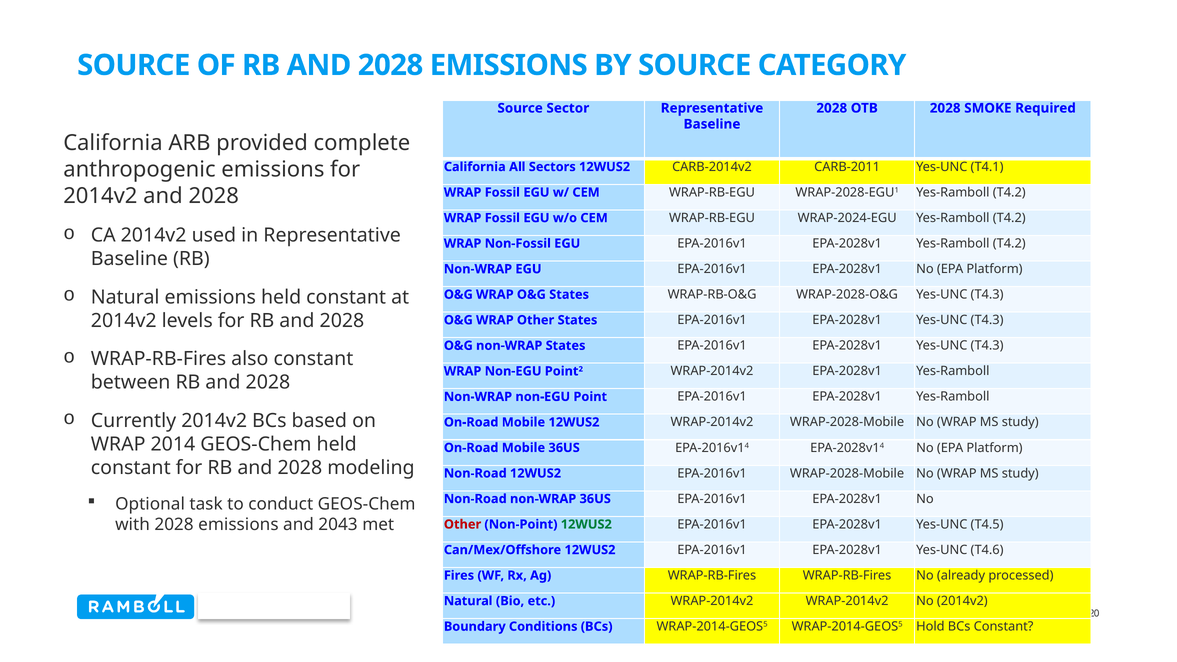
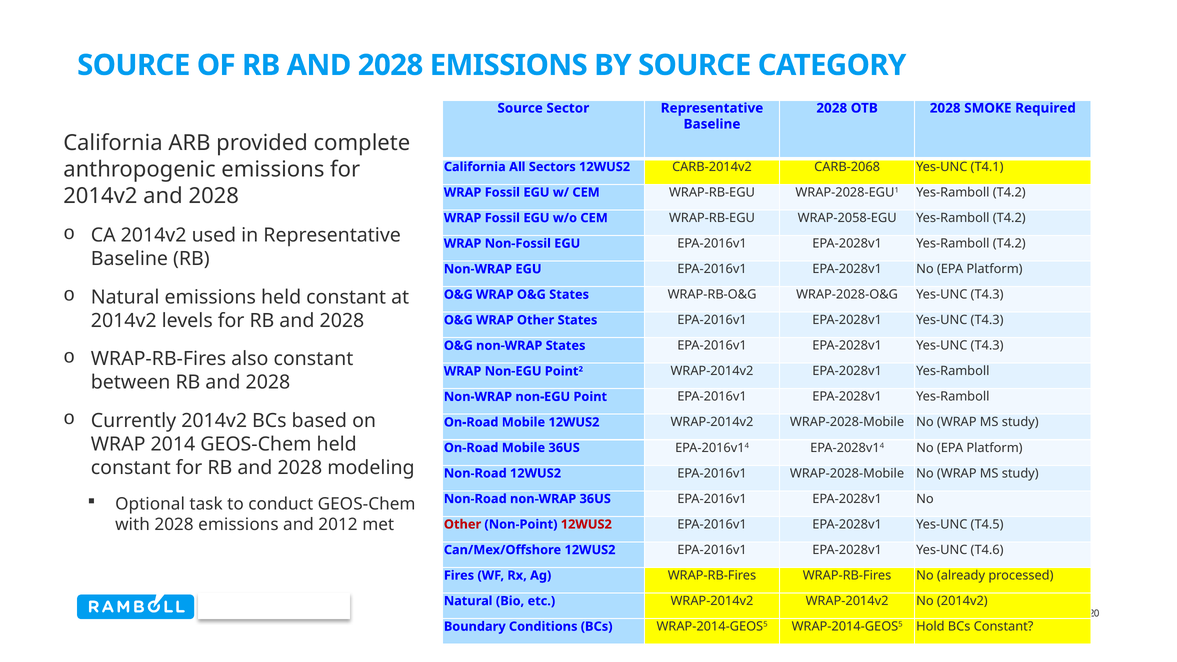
CARB-2011: CARB-2011 -> CARB-2068
WRAP-2024-EGU: WRAP-2024-EGU -> WRAP-2058-EGU
2043: 2043 -> 2012
12WUS2 at (586, 525) colour: green -> red
